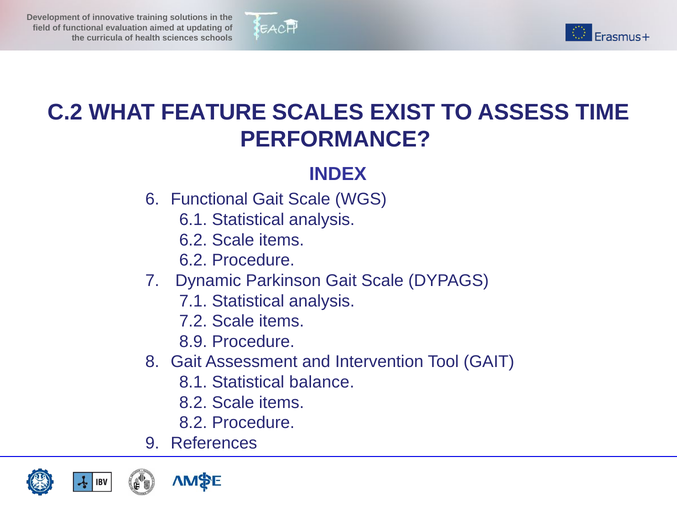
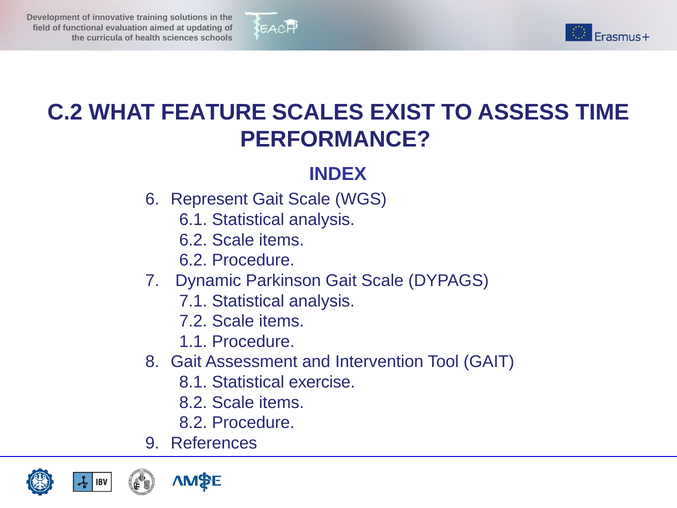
Functional at (209, 199): Functional -> Represent
8.9: 8.9 -> 1.1
balance: balance -> exercise
